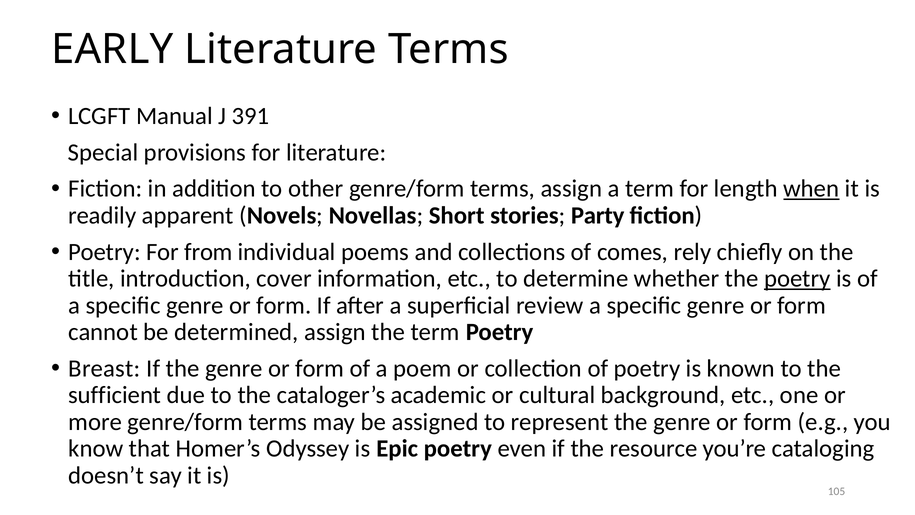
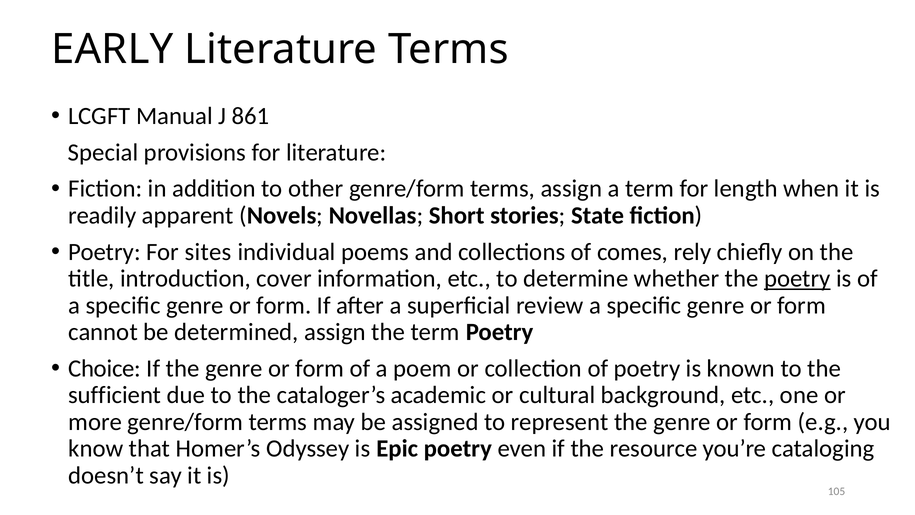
391: 391 -> 861
when underline: present -> none
Party: Party -> State
from: from -> sites
Breast: Breast -> Choice
